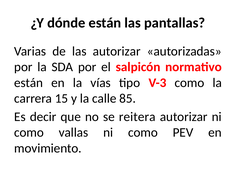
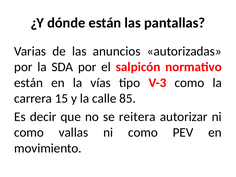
las autorizar: autorizar -> anuncios
